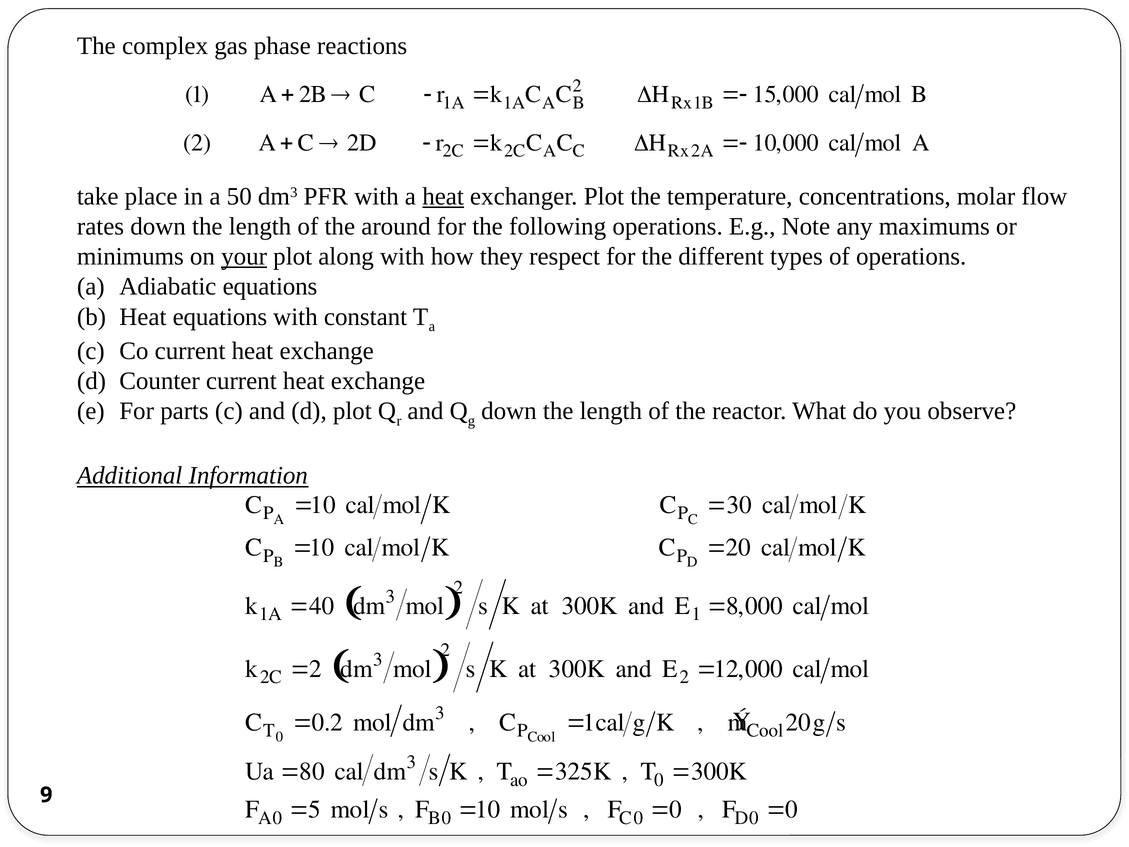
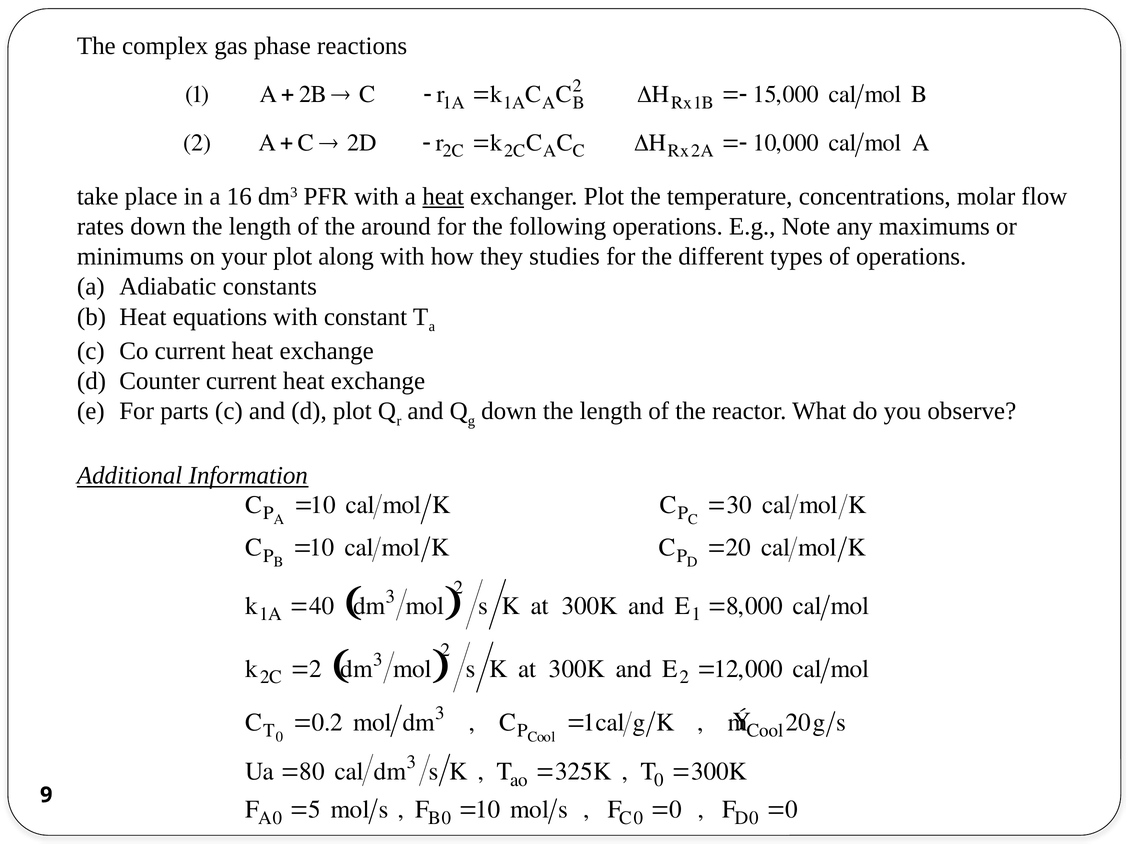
50: 50 -> 16
your underline: present -> none
respect: respect -> studies
Adiabatic equations: equations -> constants
